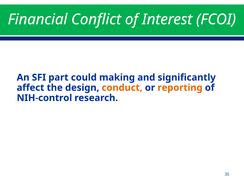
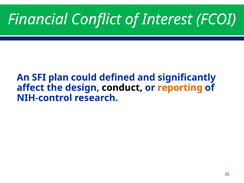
part: part -> plan
making: making -> defined
conduct colour: orange -> black
